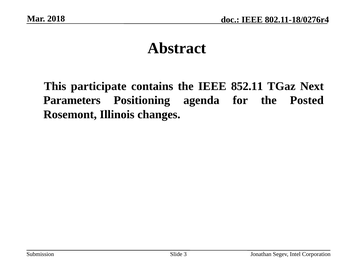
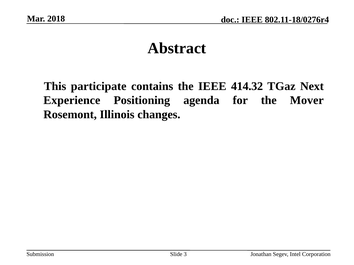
852.11: 852.11 -> 414.32
Parameters: Parameters -> Experience
Posted: Posted -> Mover
